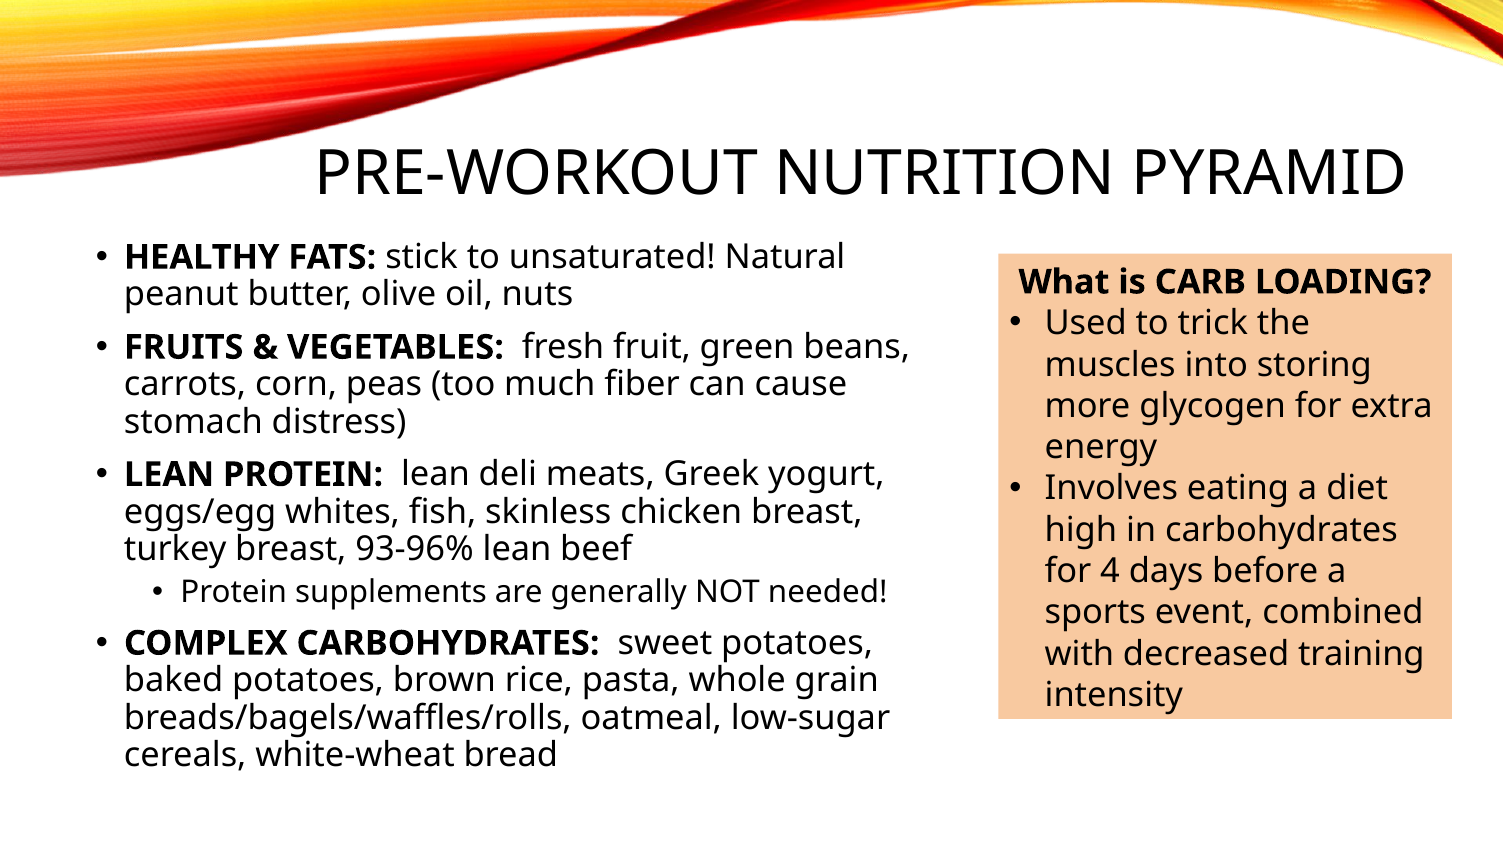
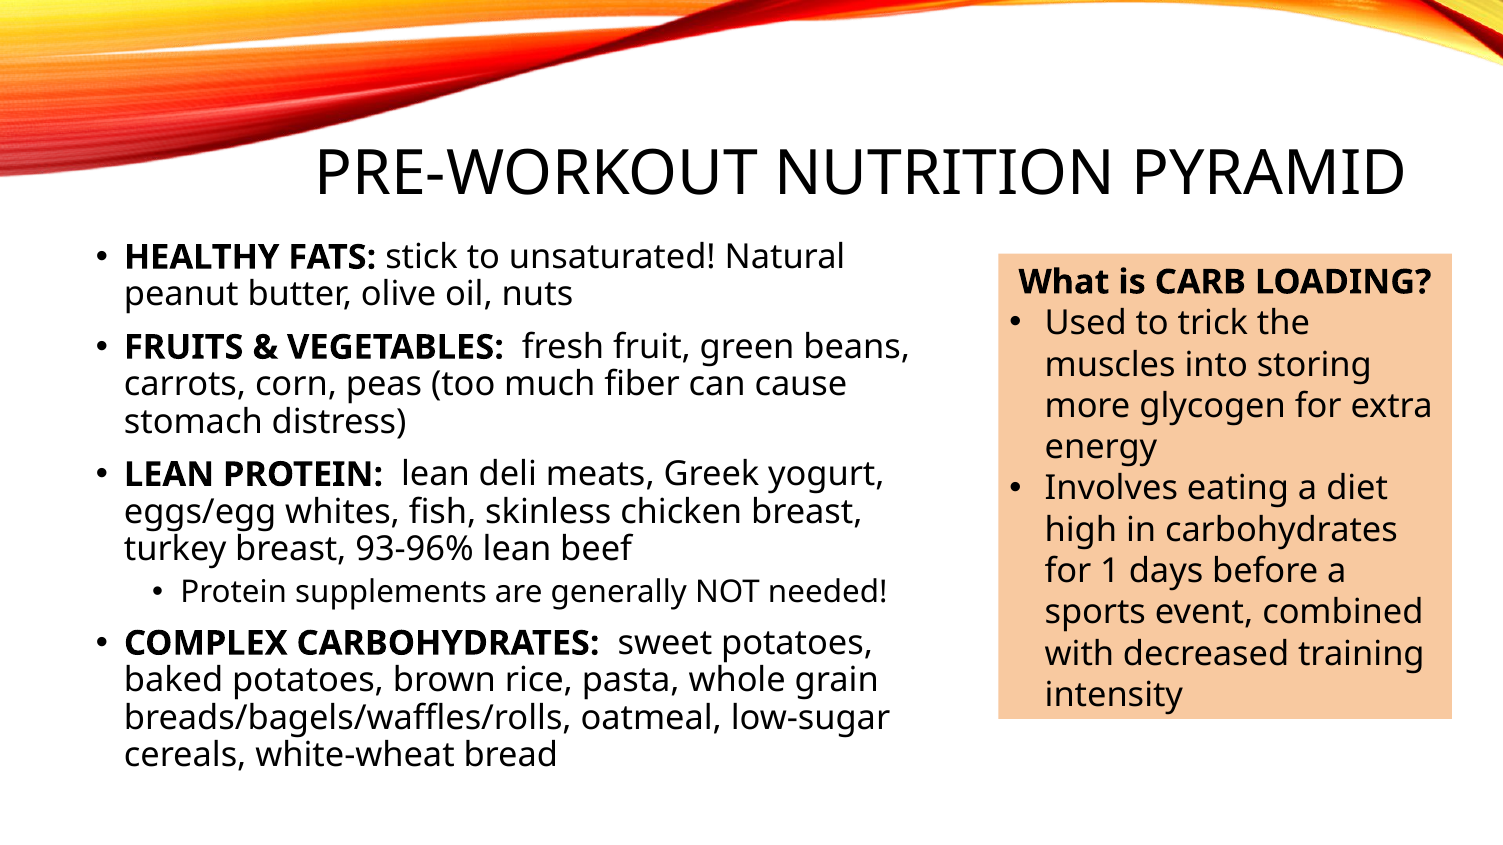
4: 4 -> 1
